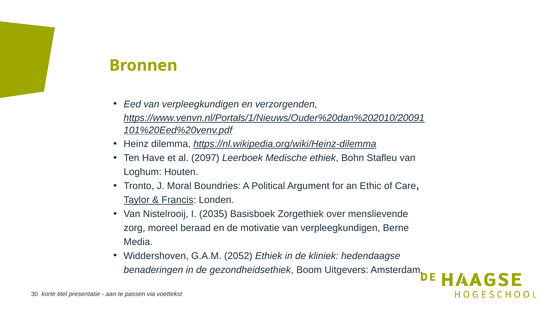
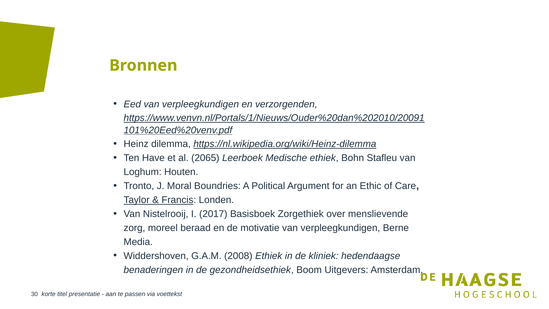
2097: 2097 -> 2065
2035: 2035 -> 2017
2052: 2052 -> 2008
